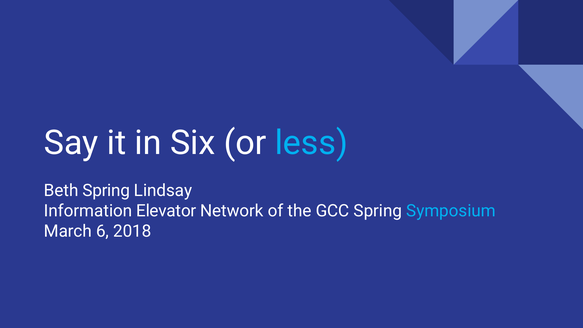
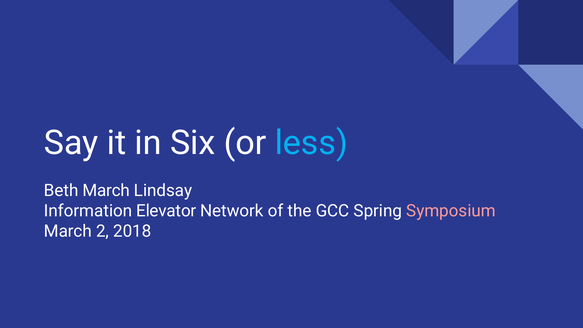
Beth Spring: Spring -> March
Symposium colour: light blue -> pink
6: 6 -> 2
